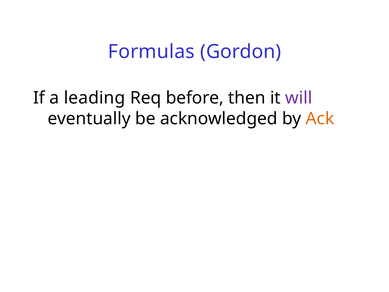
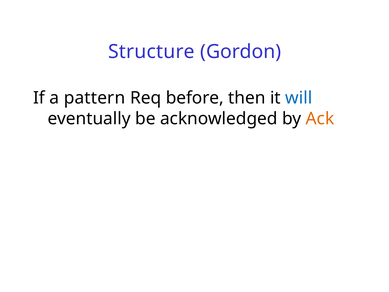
Formulas: Formulas -> Structure
leading: leading -> pattern
will colour: purple -> blue
